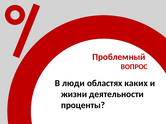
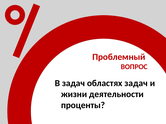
В люди: люди -> задач
областях каких: каких -> задач
